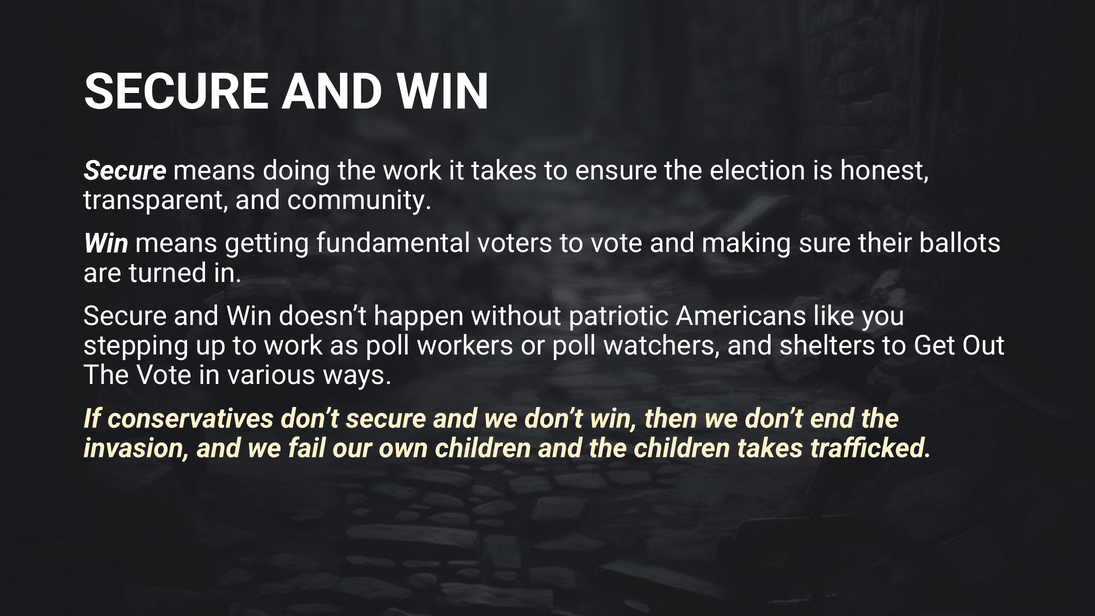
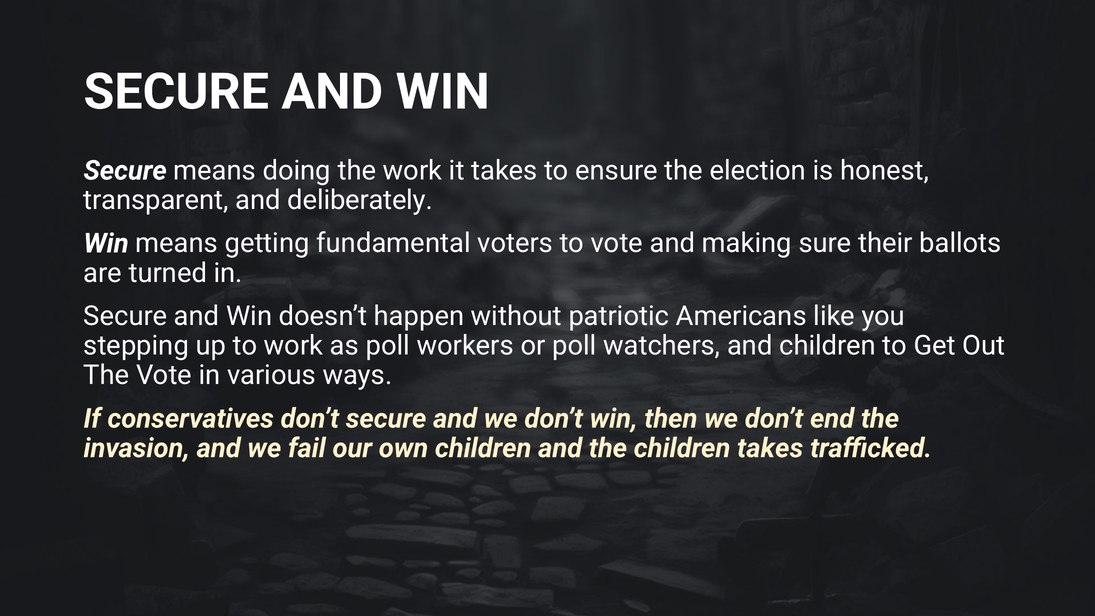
community: community -> deliberately
and shelters: shelters -> children
